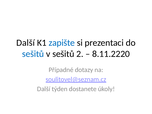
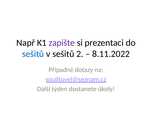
Další at (26, 43): Další -> Např
zapište colour: blue -> purple
8.11.2220: 8.11.2220 -> 8.11.2022
